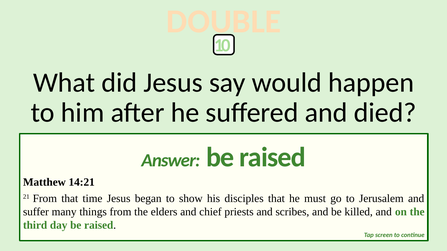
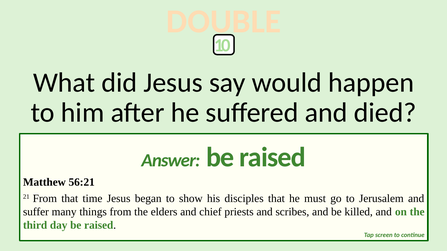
14:21: 14:21 -> 56:21
